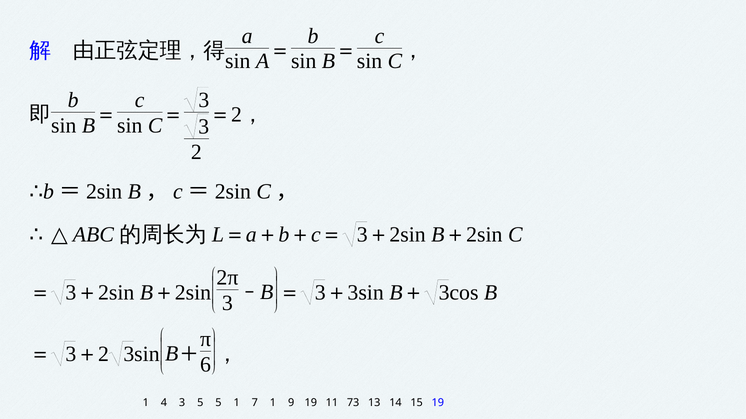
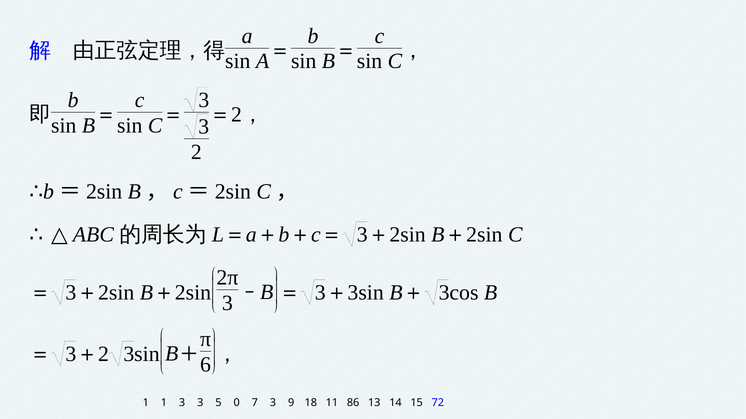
1 4: 4 -> 1
5 at (200, 403): 5 -> 3
5 1: 1 -> 0
7 1: 1 -> 3
9 19: 19 -> 18
73: 73 -> 86
15 19: 19 -> 72
